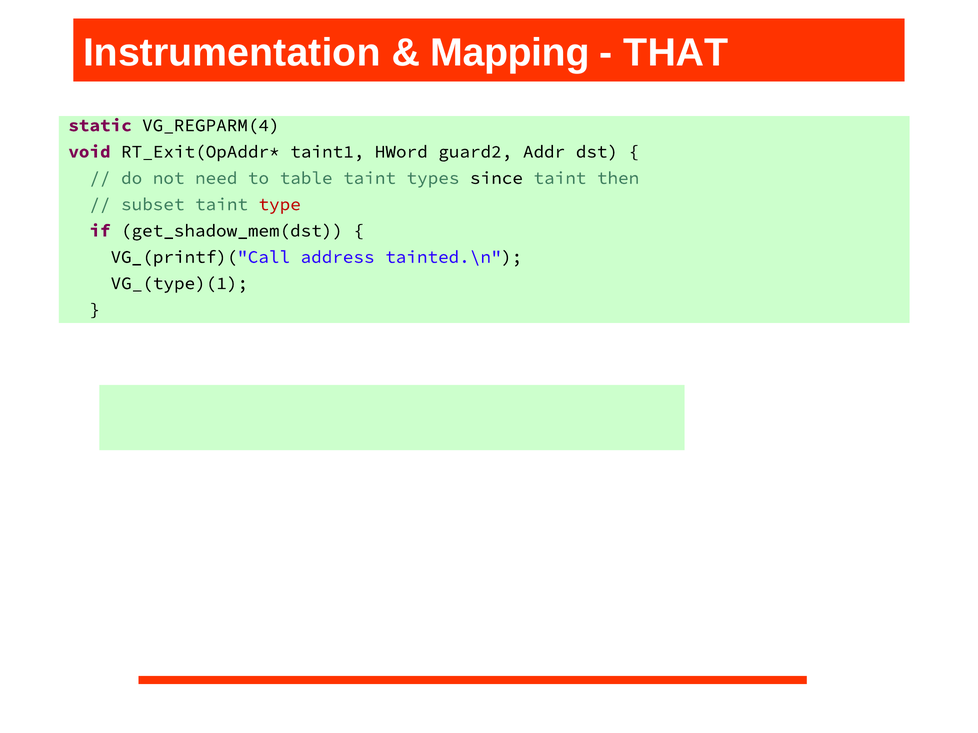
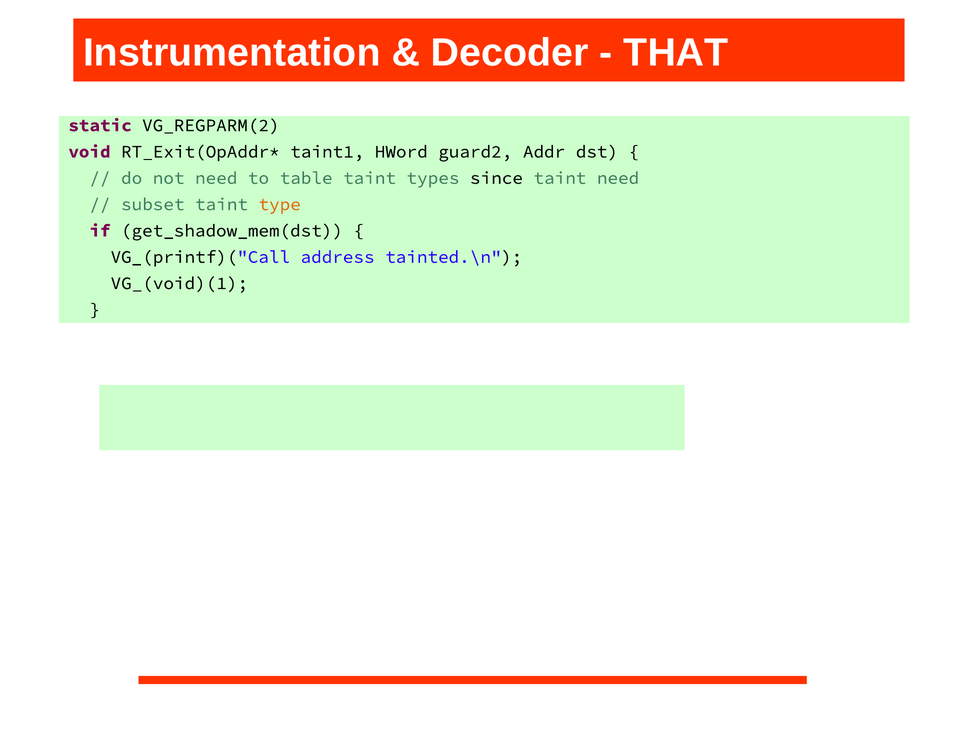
Mapping: Mapping -> Decoder
VG_REGPARM(4: VG_REGPARM(4 -> VG_REGPARM(2
taint then: then -> need
type colour: red -> orange
VG_(type)(1: VG_(type)(1 -> VG_(void)(1
